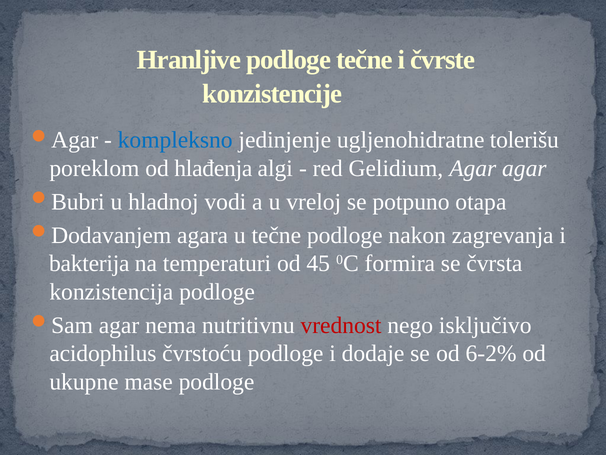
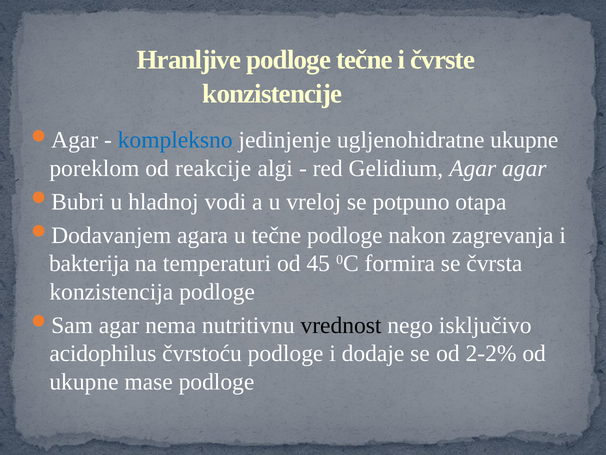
ugljenohidratne tolerišu: tolerišu -> ukupne
hlađenja: hlađenja -> reakcije
vrednost colour: red -> black
6-2%: 6-2% -> 2-2%
